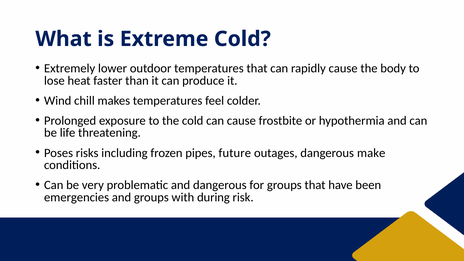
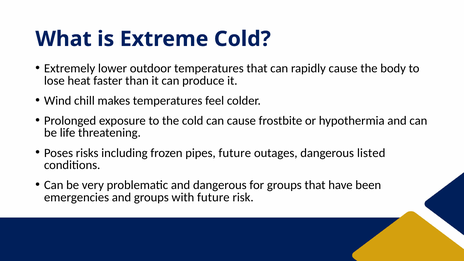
make: make -> listed
with during: during -> future
